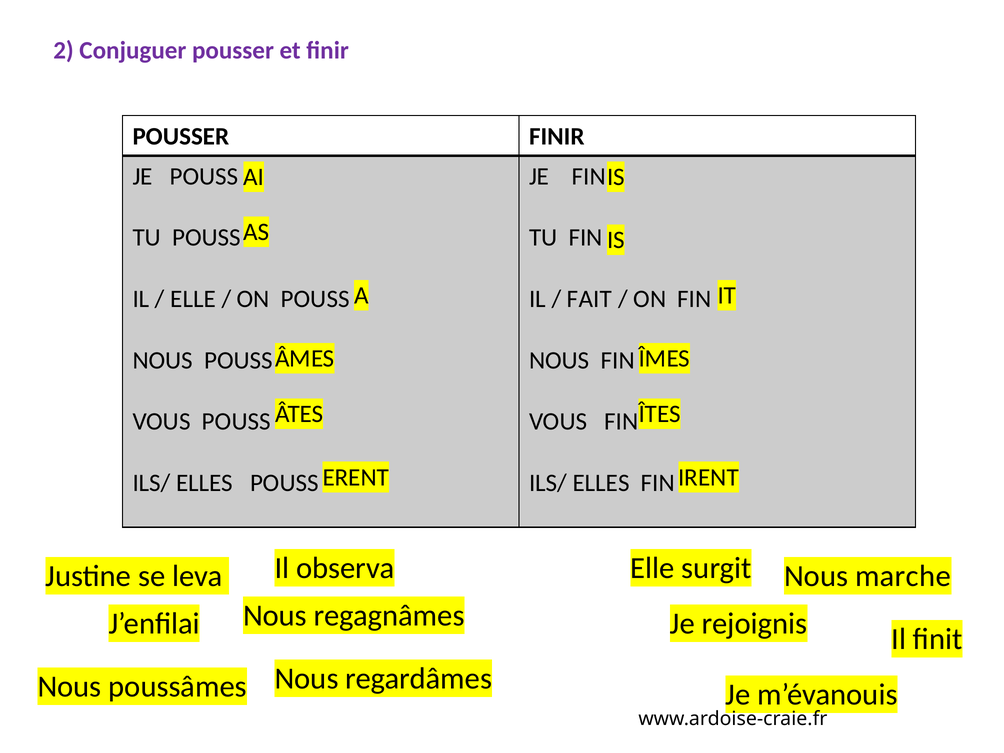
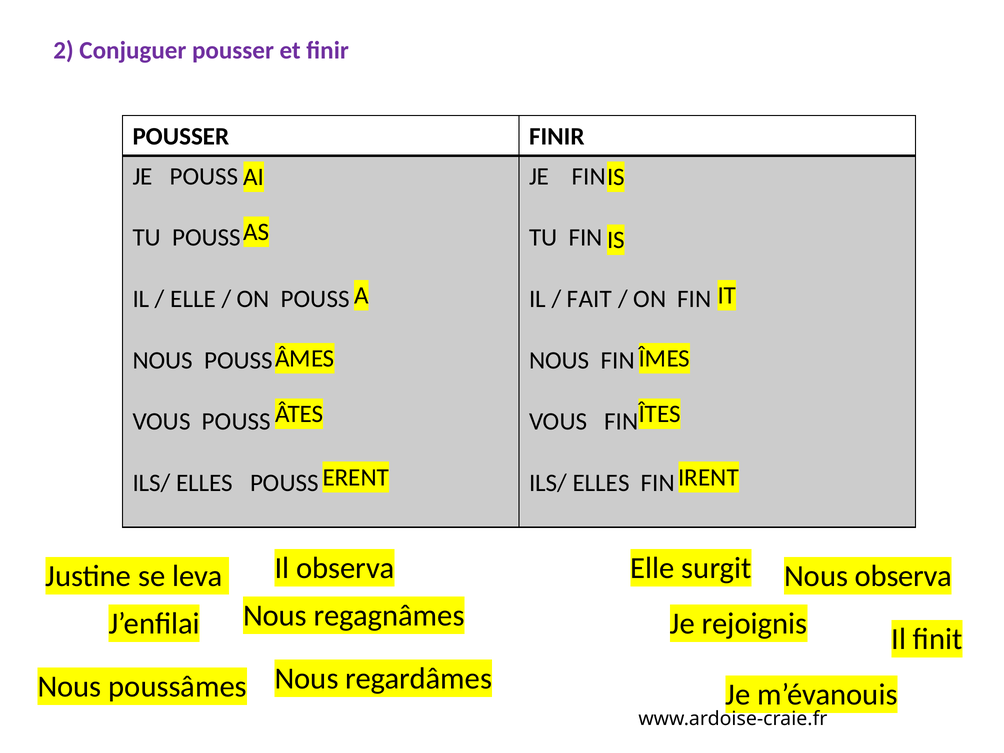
Nous marche: marche -> observa
